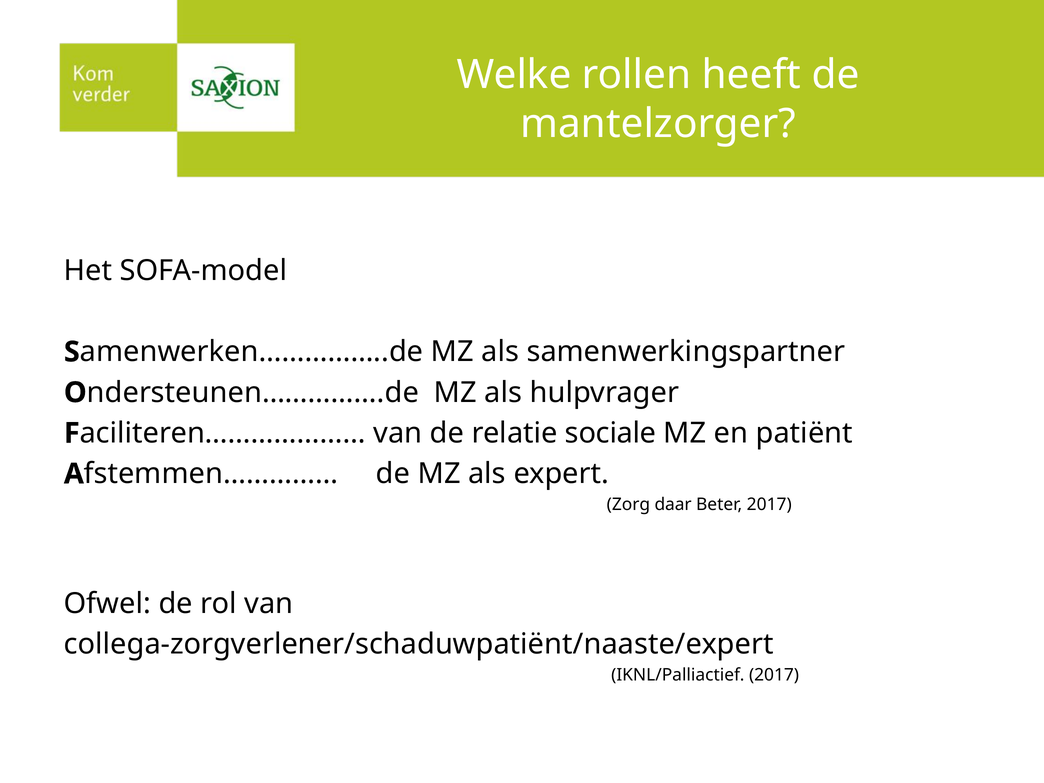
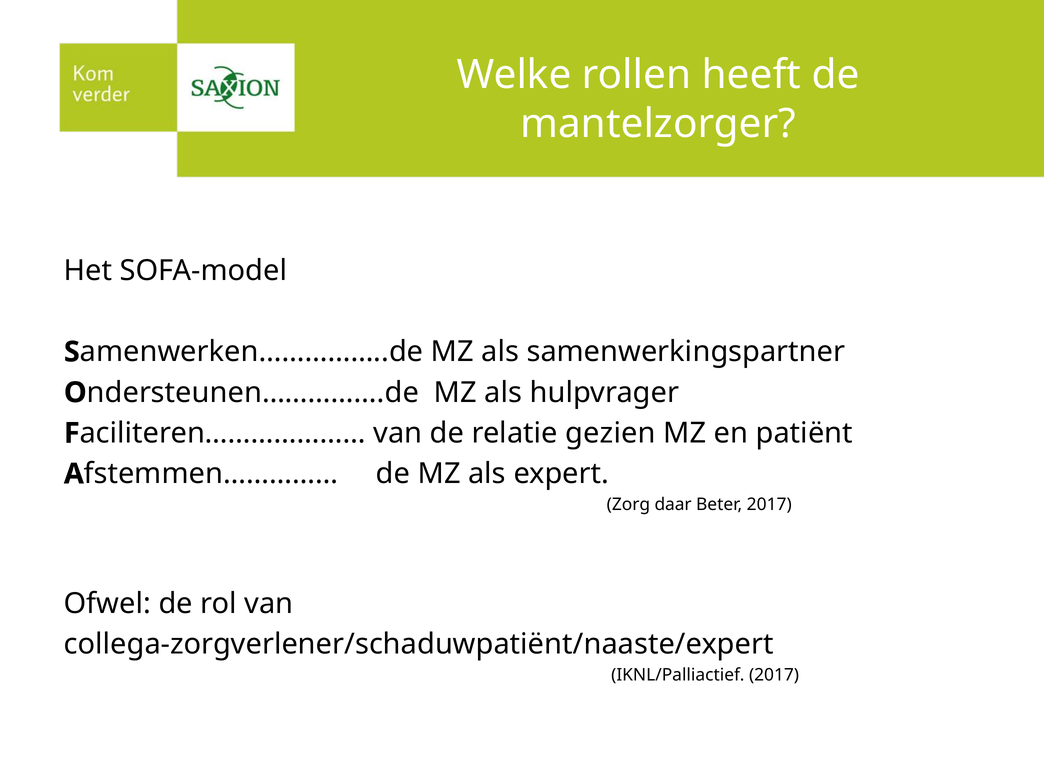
sociale: sociale -> gezien
